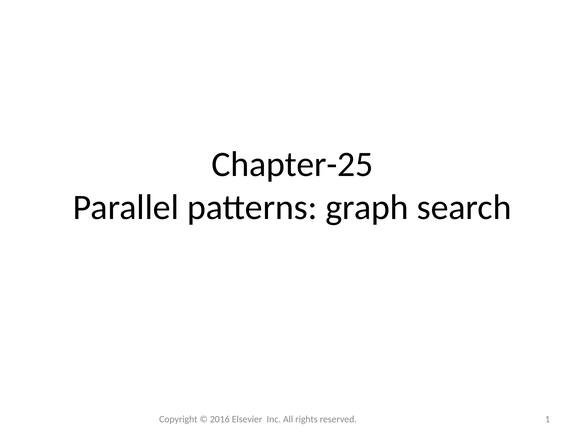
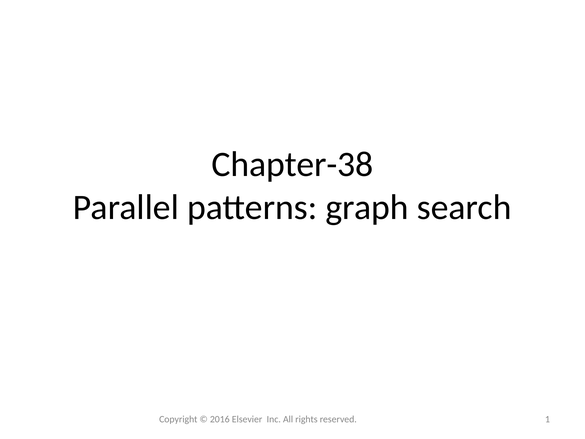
Chapter-25: Chapter-25 -> Chapter-38
